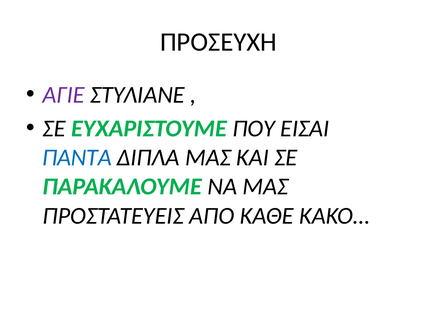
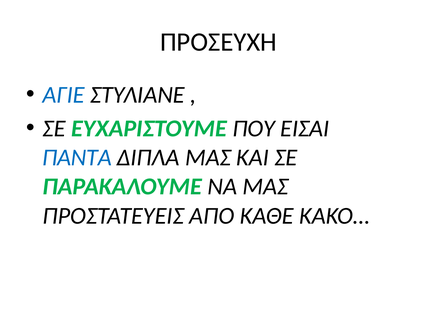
ΑΓΙΕ colour: purple -> blue
